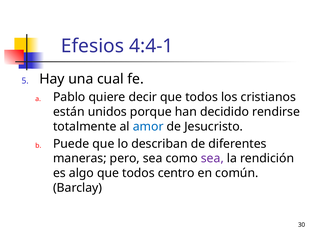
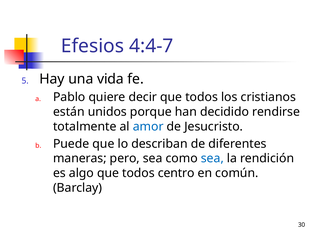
4:4-1: 4:4-1 -> 4:4-7
cual: cual -> vida
sea at (212, 159) colour: purple -> blue
